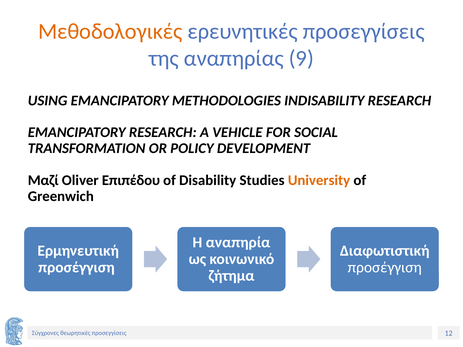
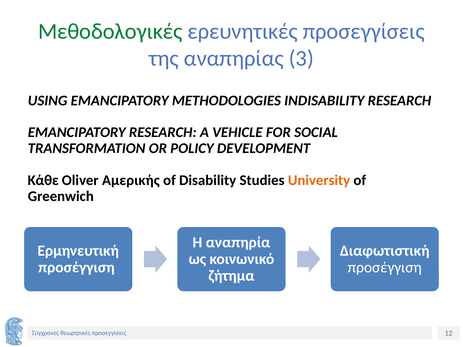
Μεθοδολογικές colour: orange -> green
9: 9 -> 3
Μαζί: Μαζί -> Κάθε
Επιπέδου: Επιπέδου -> Αμερικής
